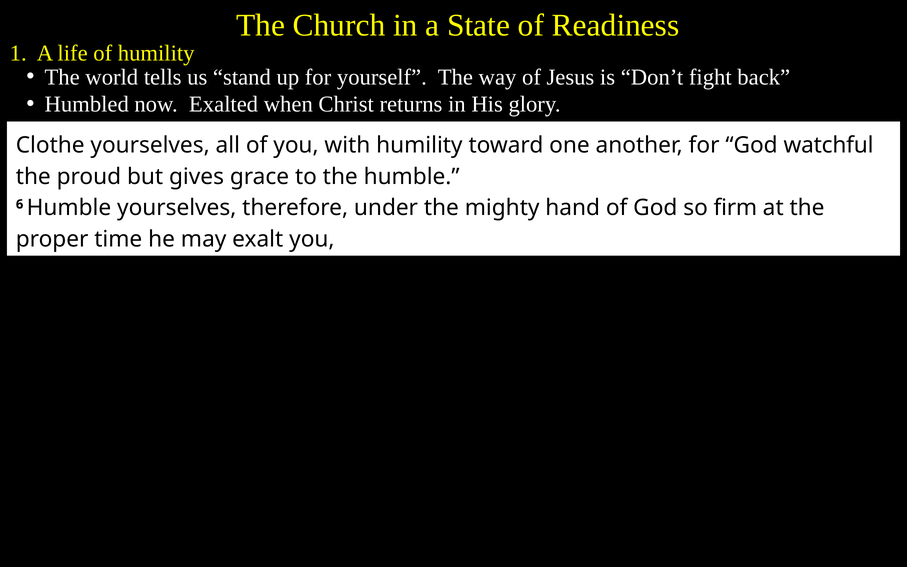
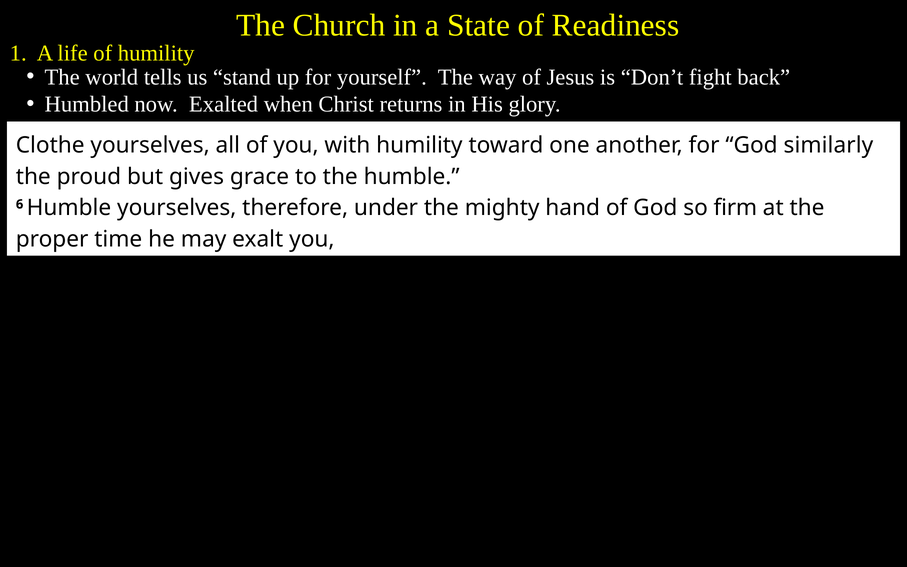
watchful: watchful -> similarly
